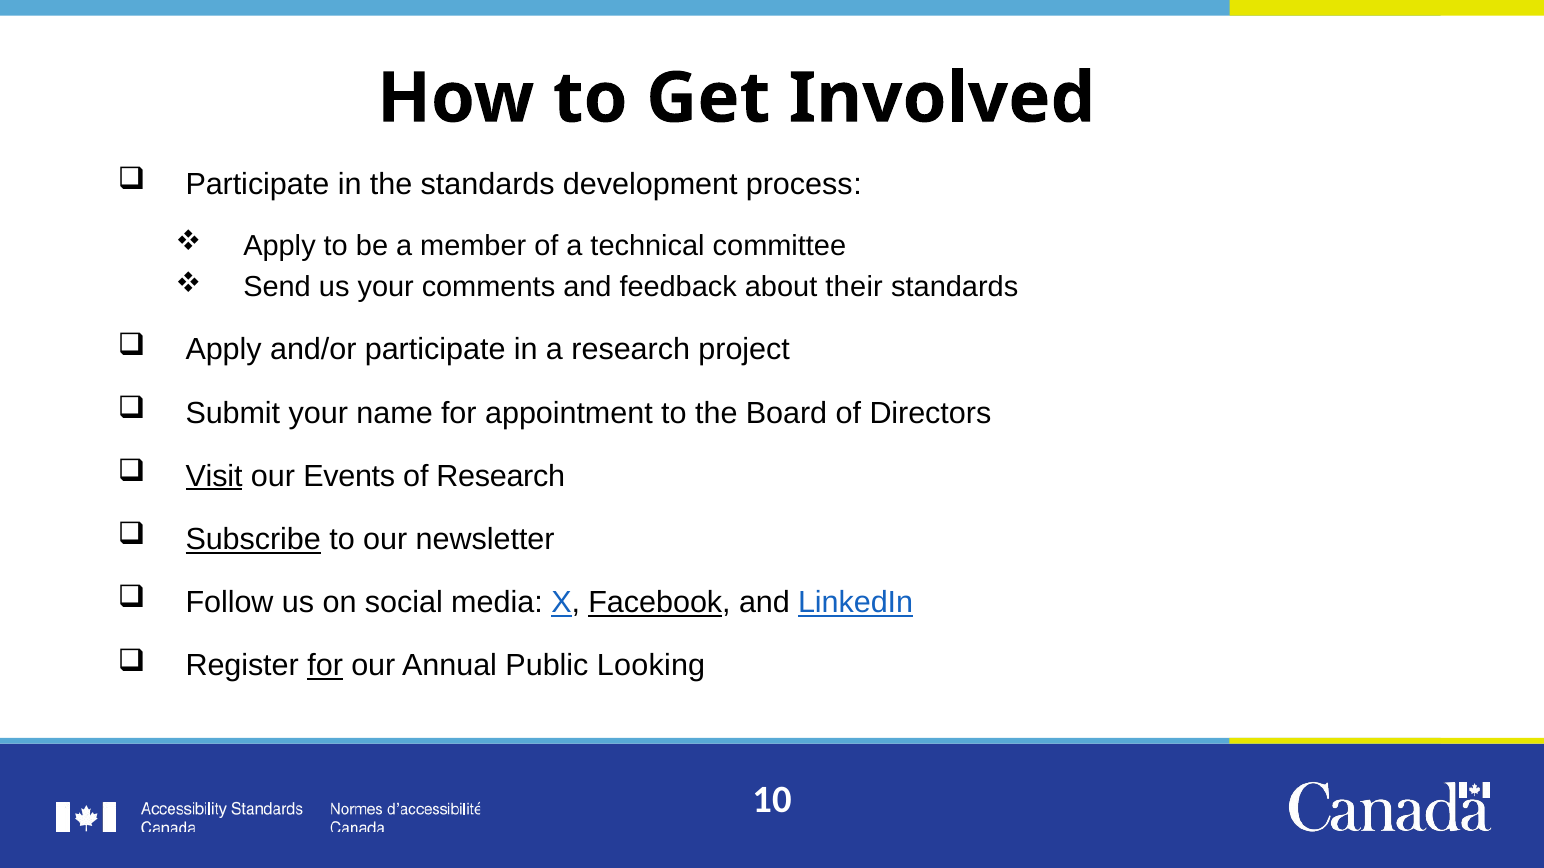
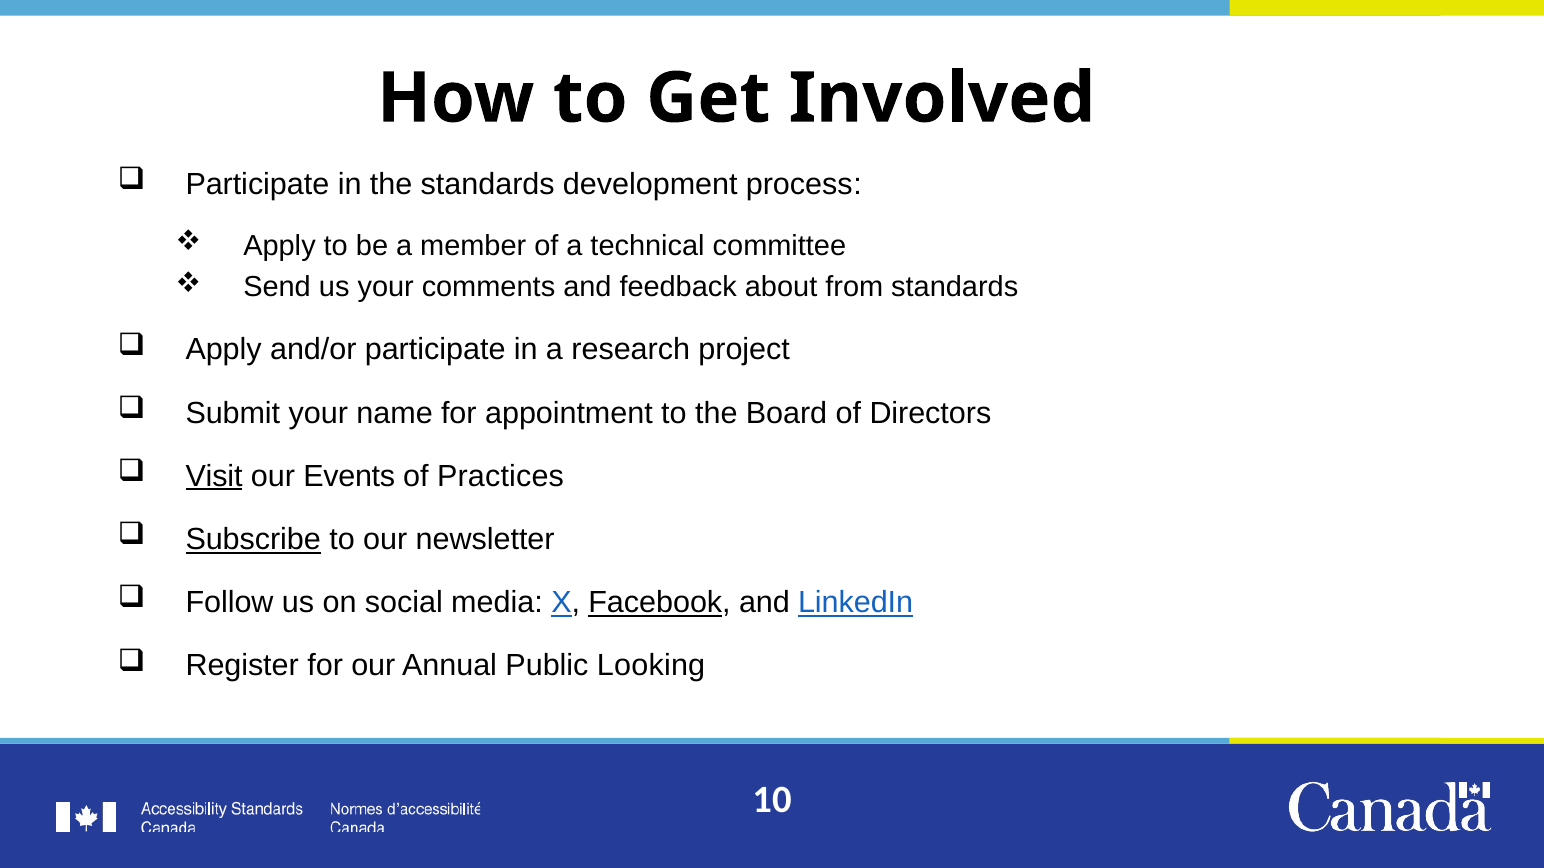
their: their -> from
of Research: Research -> Practices
for at (325, 666) underline: present -> none
